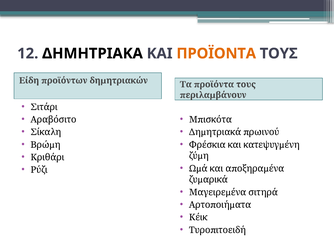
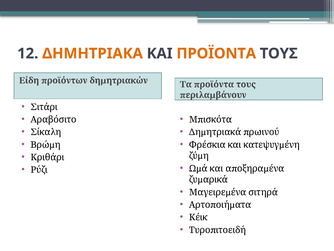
ΔΗΜΗΤΡΙΑΚΑ colour: black -> orange
